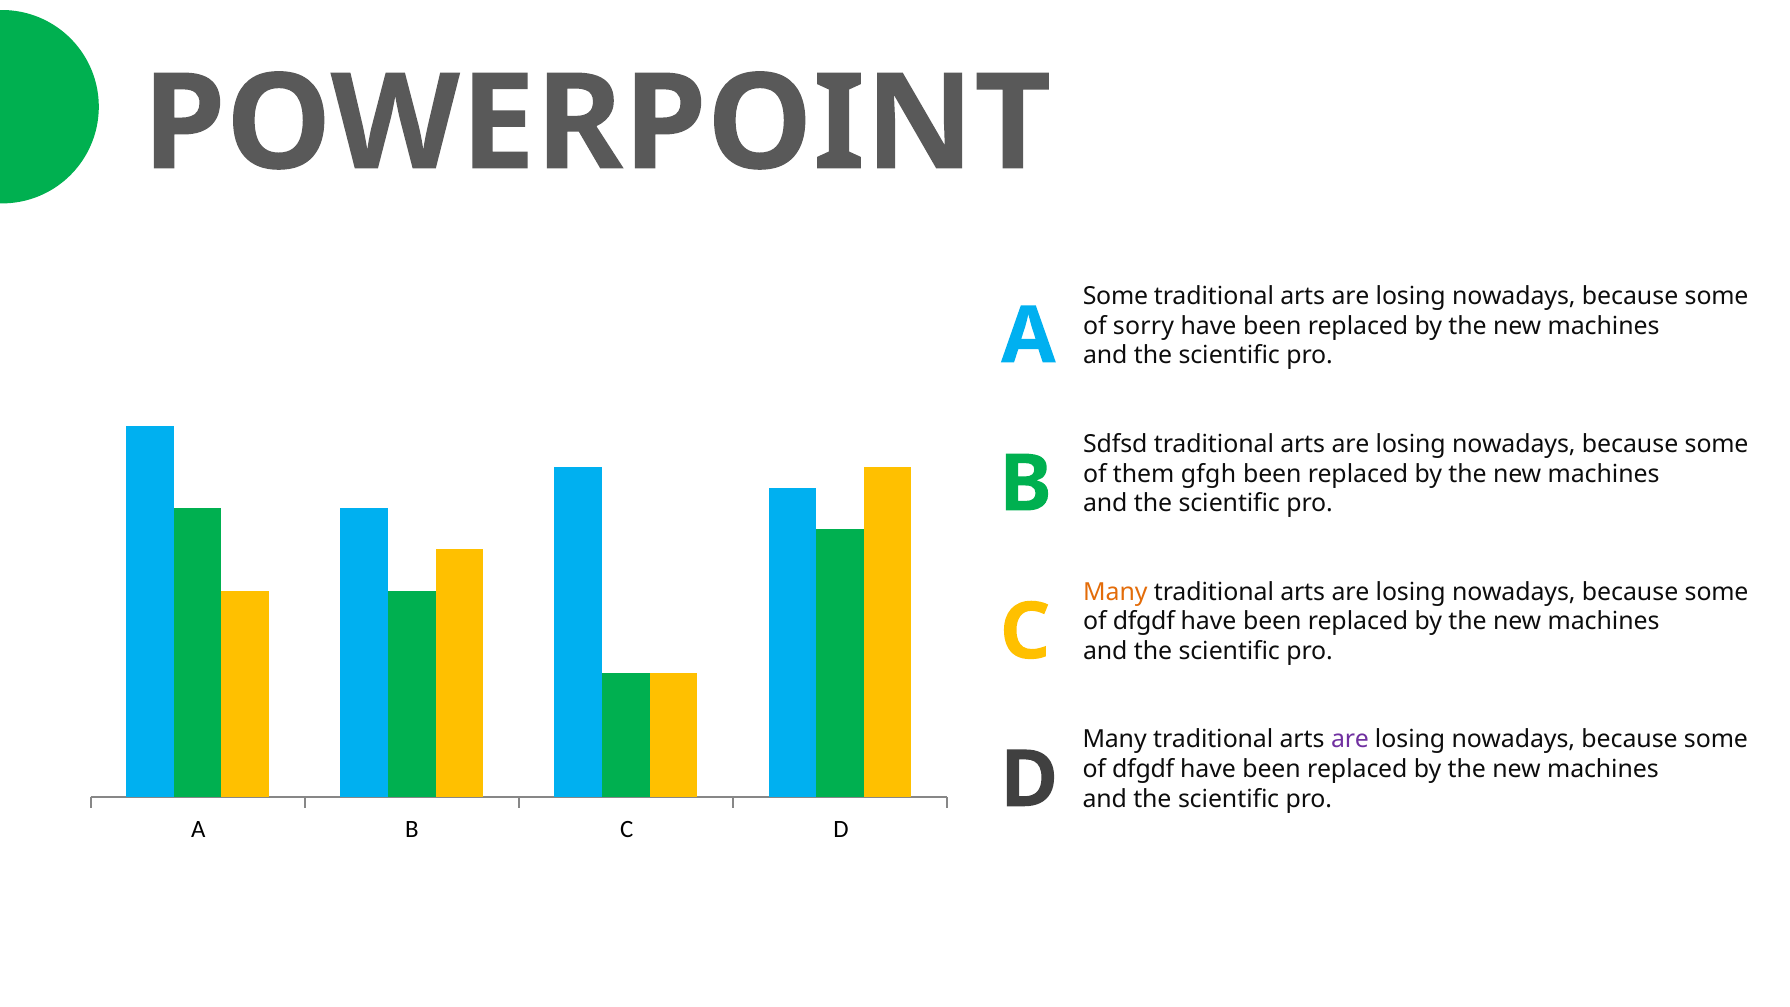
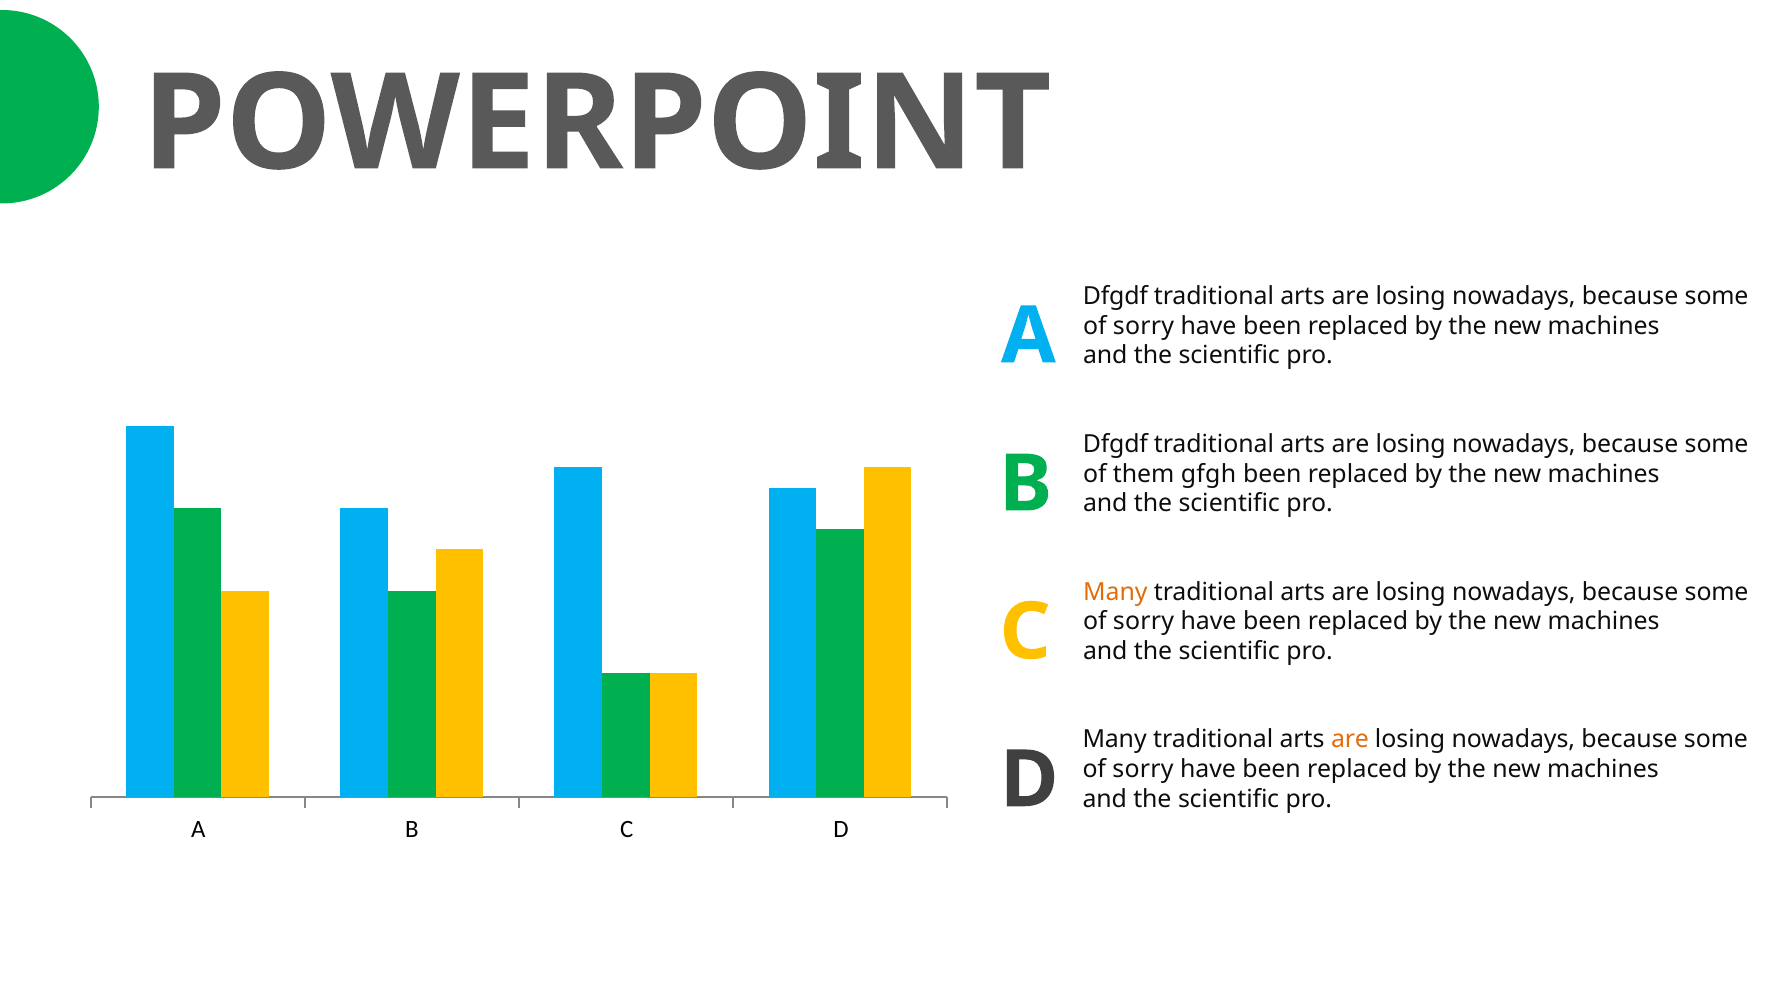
Some at (1115, 296): Some -> Dfgdf
Sdfsd at (1115, 444): Sdfsd -> Dfgdf
dfgdf at (1144, 622): dfgdf -> sorry
are at (1350, 740) colour: purple -> orange
dfgdf at (1143, 770): dfgdf -> sorry
